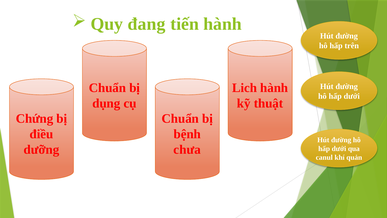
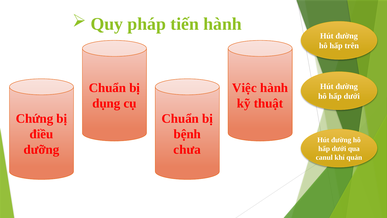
đang: đang -> pháp
Lich: Lich -> Việc
